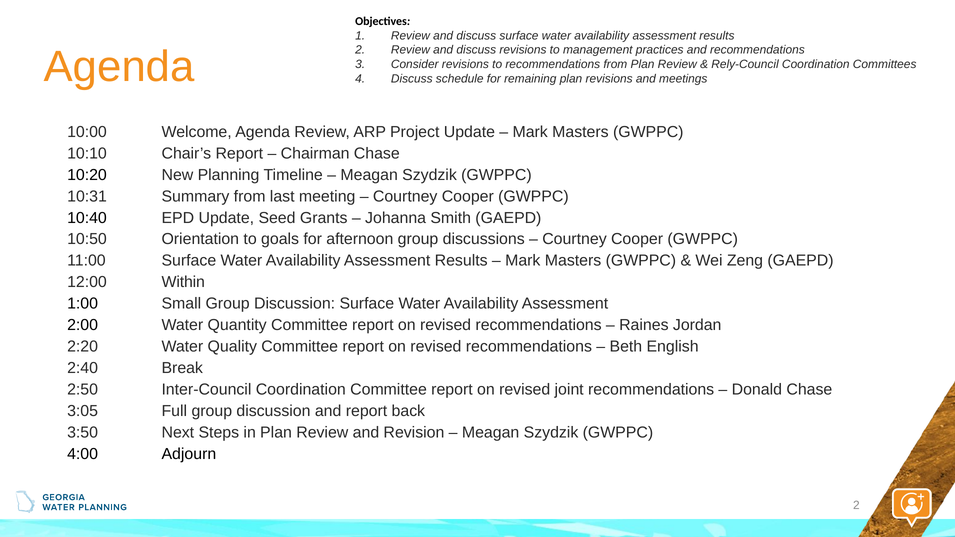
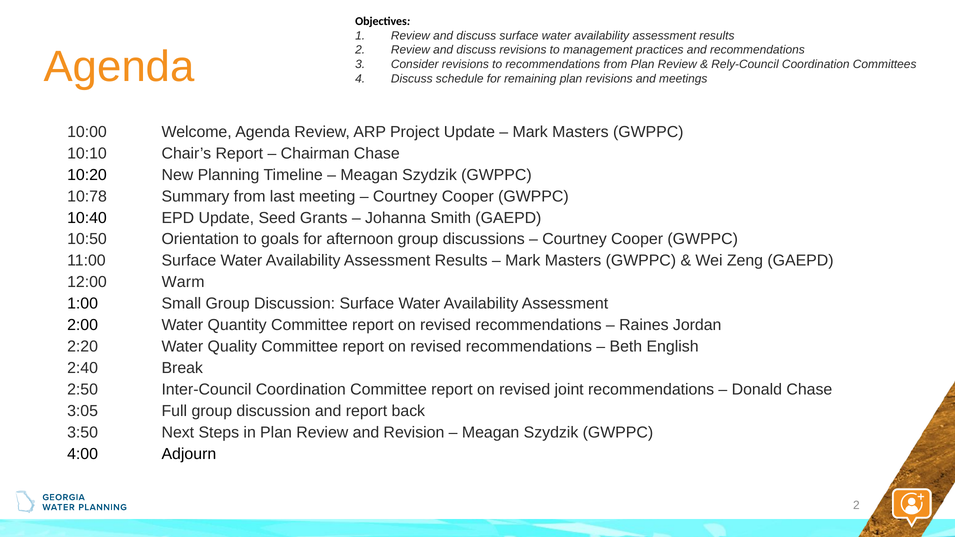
10:31: 10:31 -> 10:78
Within: Within -> Warm
